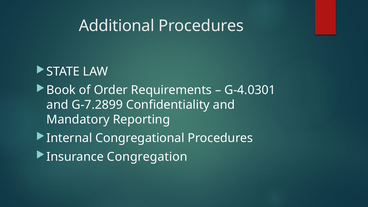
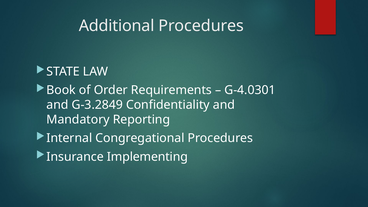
G-7.2899: G-7.2899 -> G-3.2849
Congregation: Congregation -> Implementing
